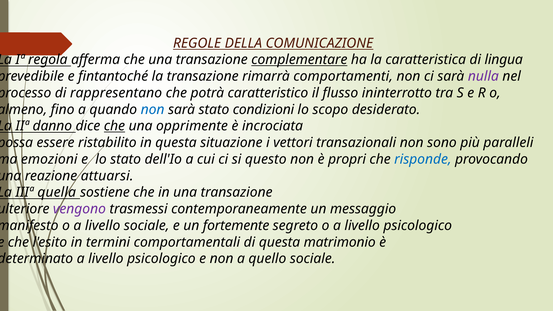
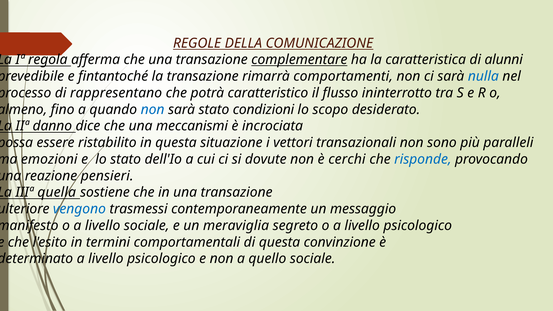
lingua: lingua -> alunni
nulla colour: purple -> blue
che at (114, 126) underline: present -> none
opprimente: opprimente -> meccanismi
questo: questo -> dovute
propri: propri -> cerchi
attuarsi: attuarsi -> pensieri
vengono colour: purple -> blue
fortemente: fortemente -> meraviglia
matrimonio: matrimonio -> convinzione
